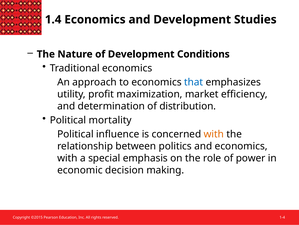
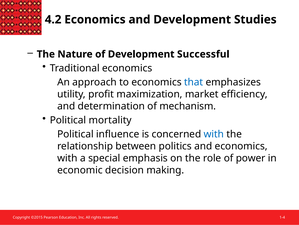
1.4: 1.4 -> 4.2
Conditions: Conditions -> Successful
distribution: distribution -> mechanism
with at (214, 134) colour: orange -> blue
